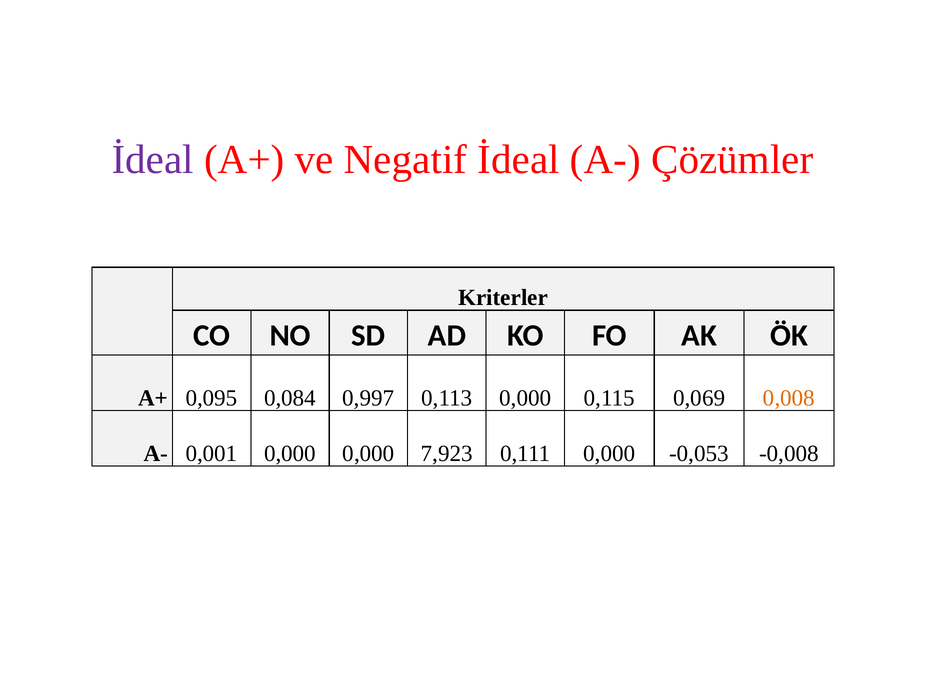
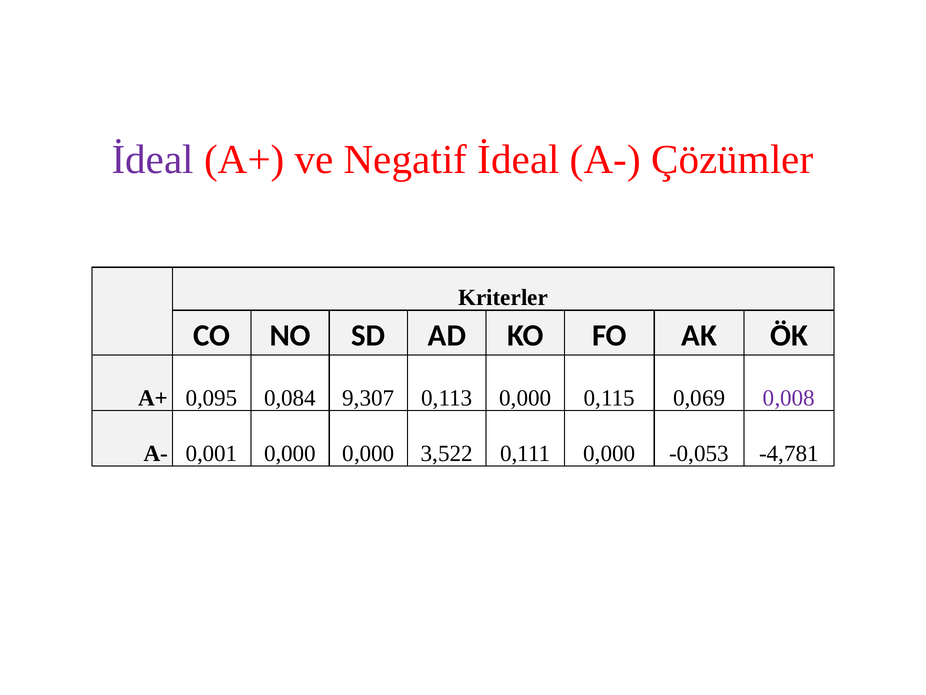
0,997: 0,997 -> 9,307
0,008 colour: orange -> purple
7,923: 7,923 -> 3,522
-0,008: -0,008 -> -4,781
